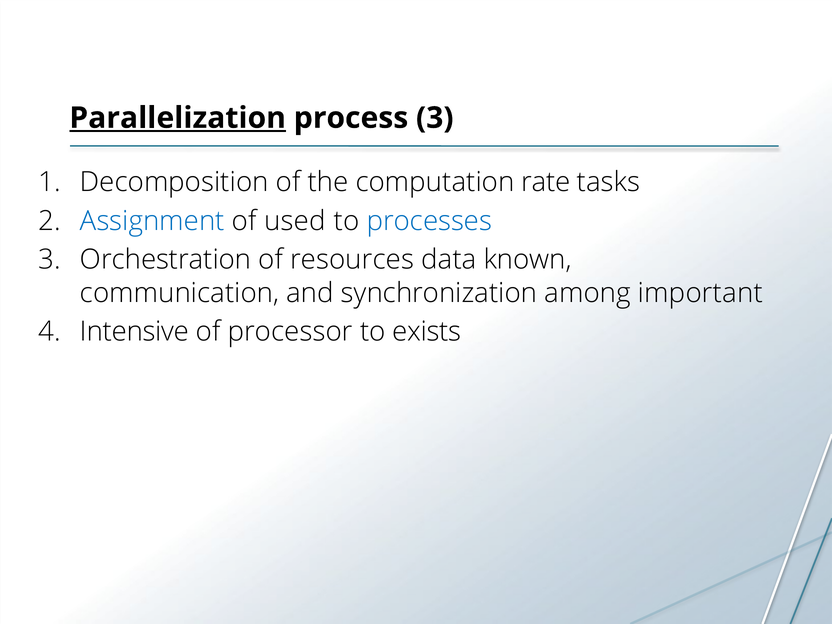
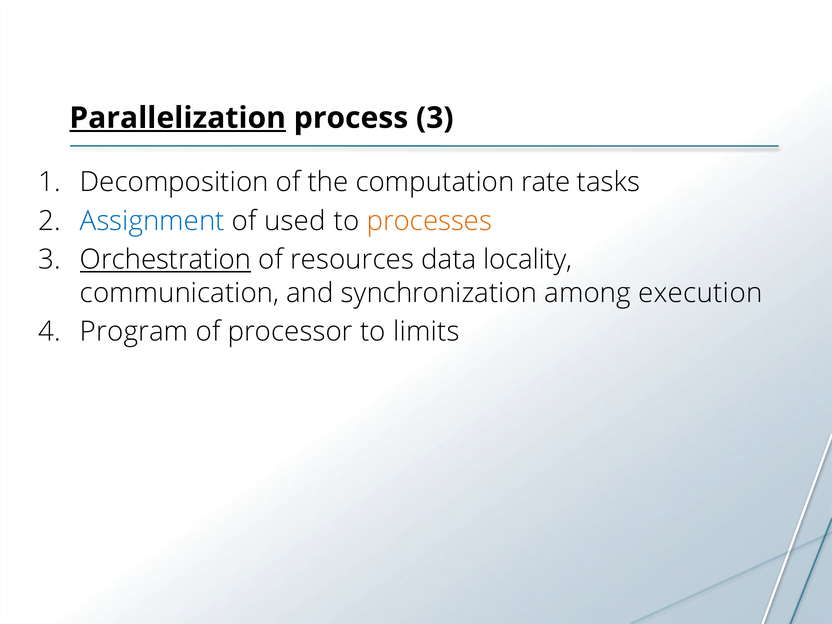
processes colour: blue -> orange
Orchestration underline: none -> present
known: known -> locality
important: important -> execution
Intensive: Intensive -> Program
exists: exists -> limits
